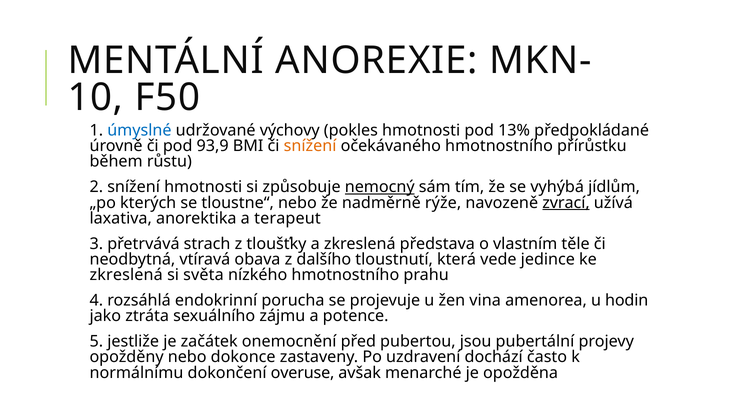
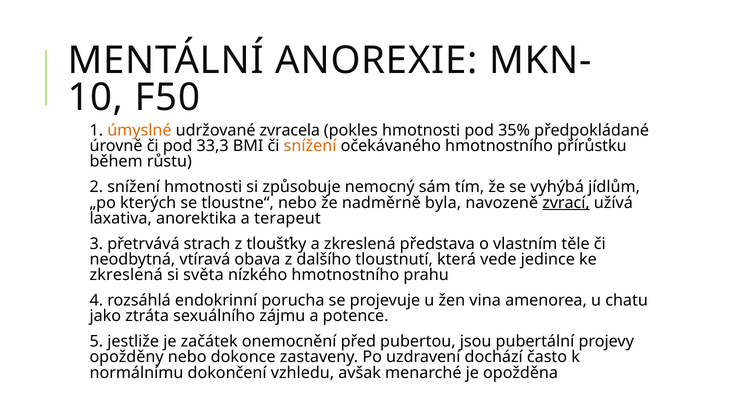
úmyslné colour: blue -> orange
výchovy: výchovy -> zvracela
13%: 13% -> 35%
93,9: 93,9 -> 33,3
nemocný underline: present -> none
rýže: rýže -> byla
hodin: hodin -> chatu
overuse: overuse -> vzhledu
